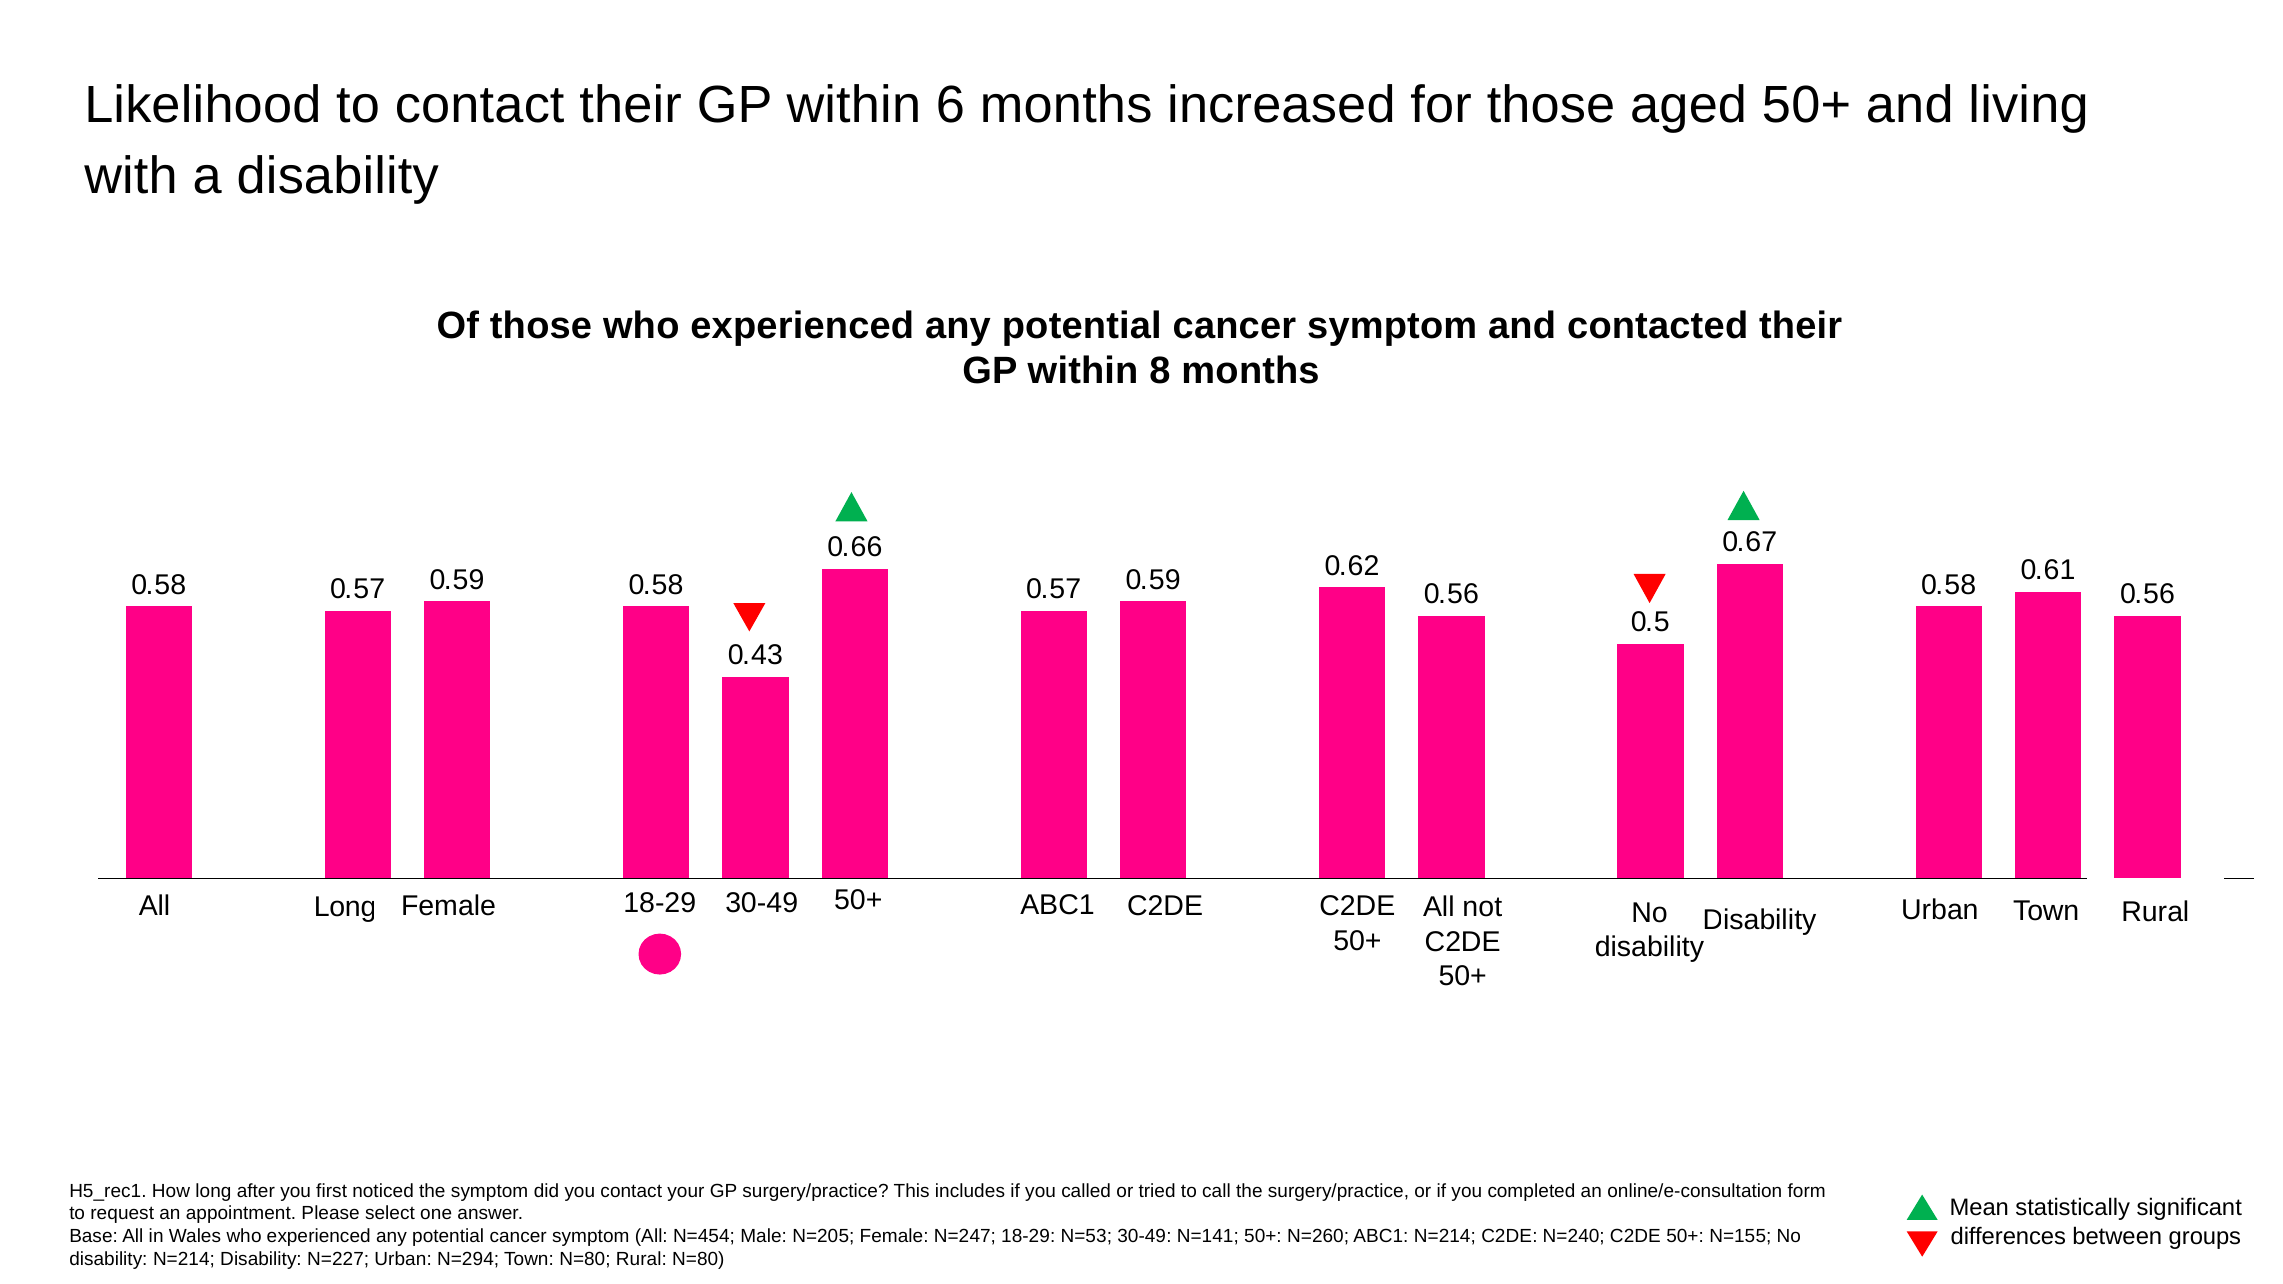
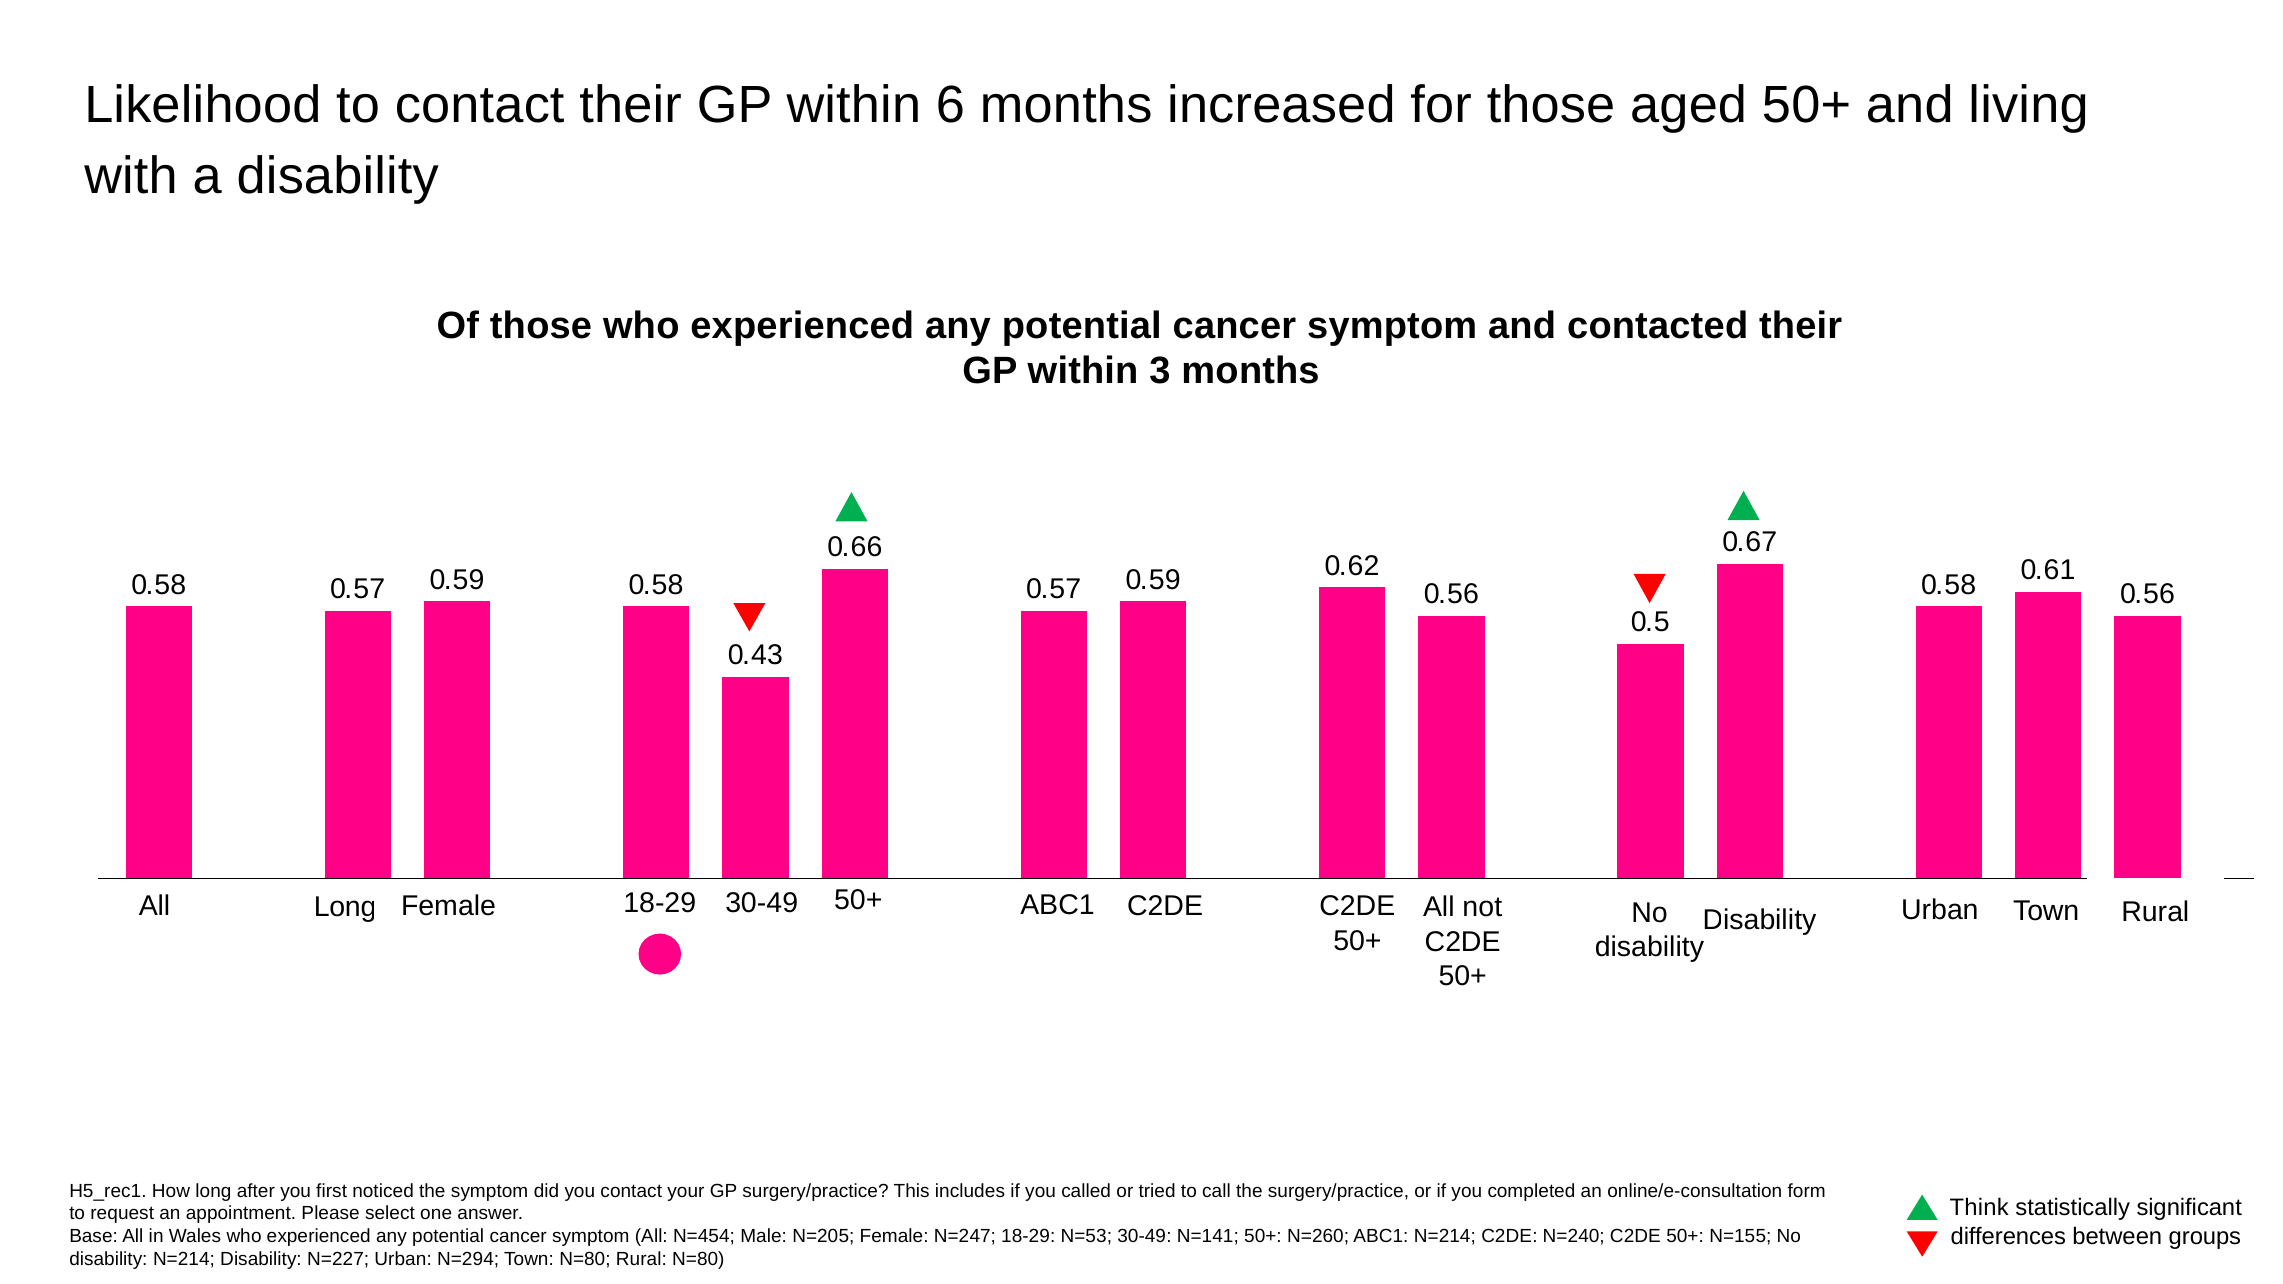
8: 8 -> 3
Mean: Mean -> Think
